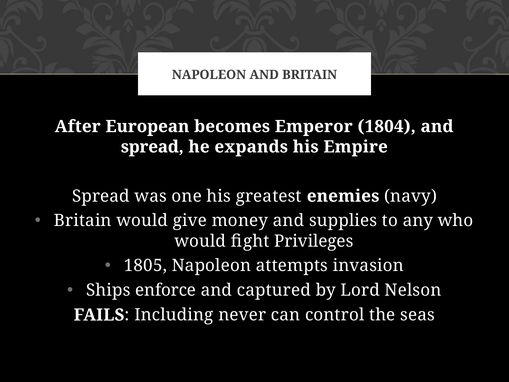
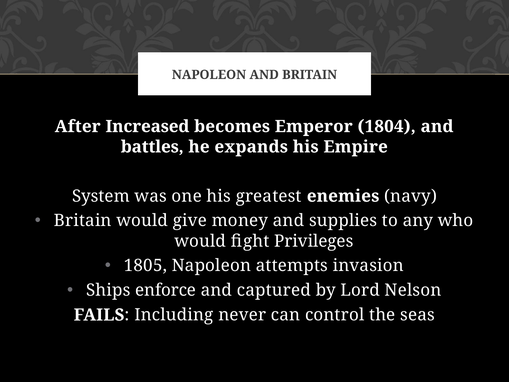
European: European -> Increased
spread at (152, 147): spread -> battles
Spread at (101, 196): Spread -> System
